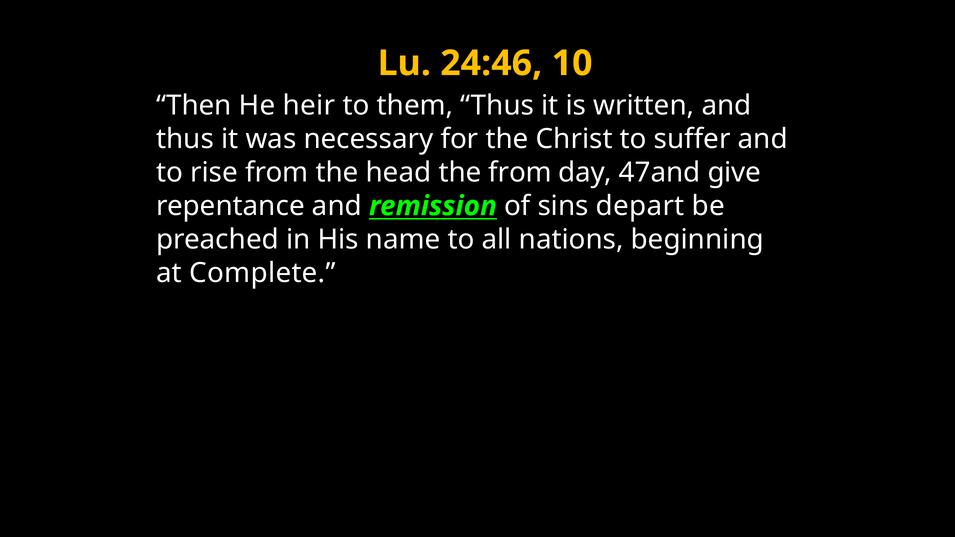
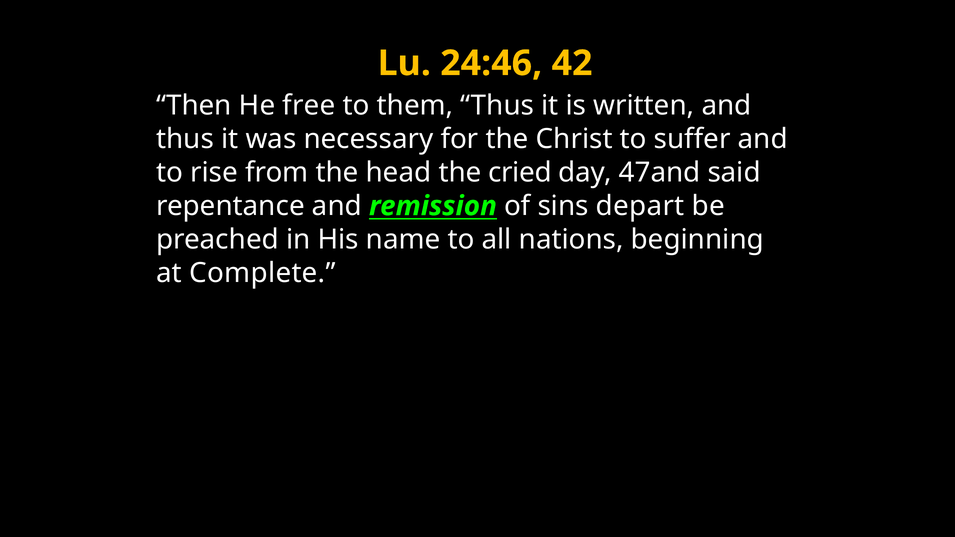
10: 10 -> 42
heir: heir -> free
the from: from -> cried
give: give -> said
